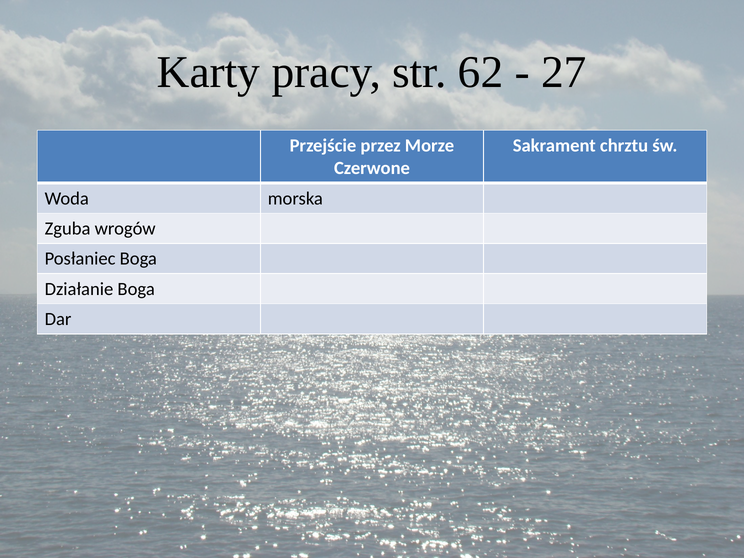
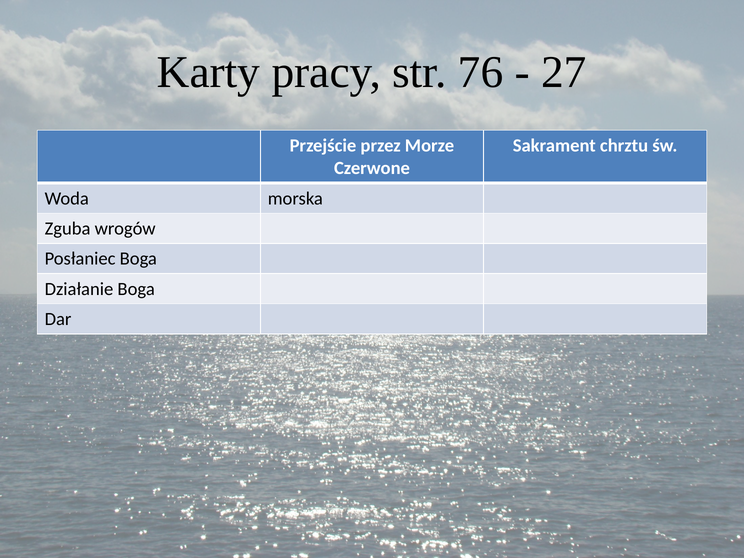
62: 62 -> 76
